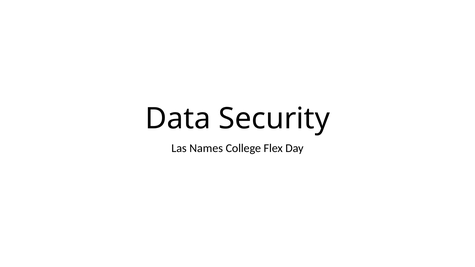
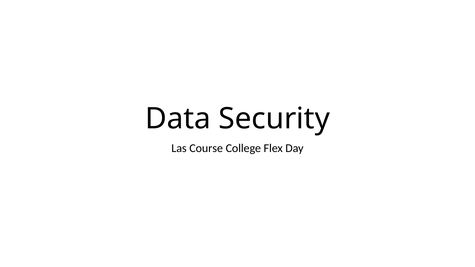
Names: Names -> Course
